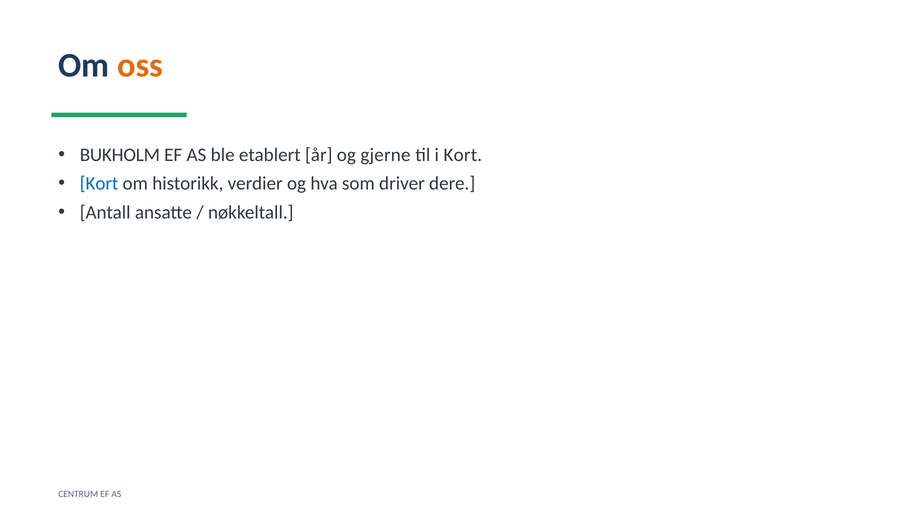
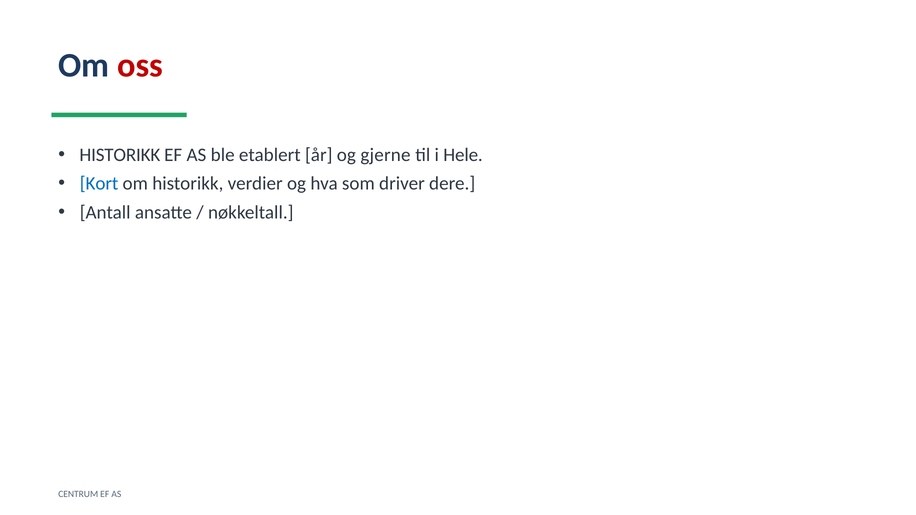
oss colour: orange -> red
BUKHOLM at (120, 155): BUKHOLM -> HISTORIKK
i Kort: Kort -> Hele
